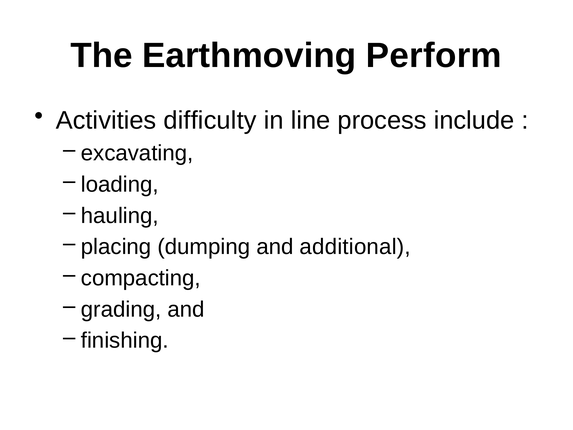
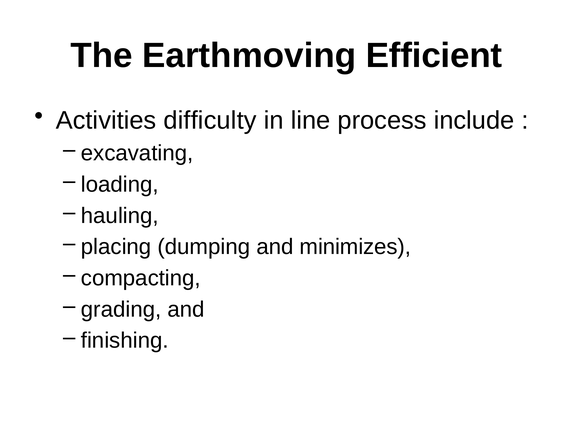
Perform: Perform -> Efficient
additional: additional -> minimizes
